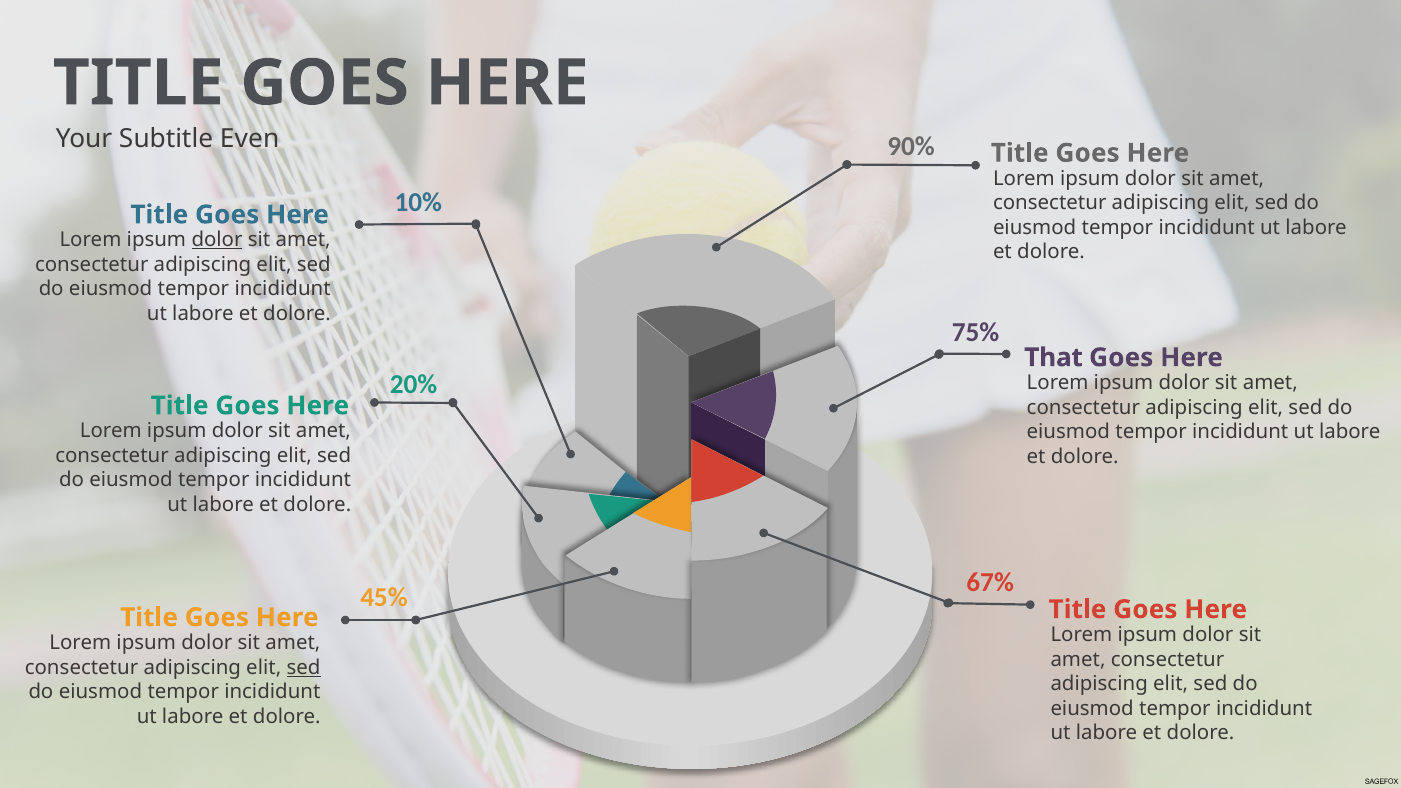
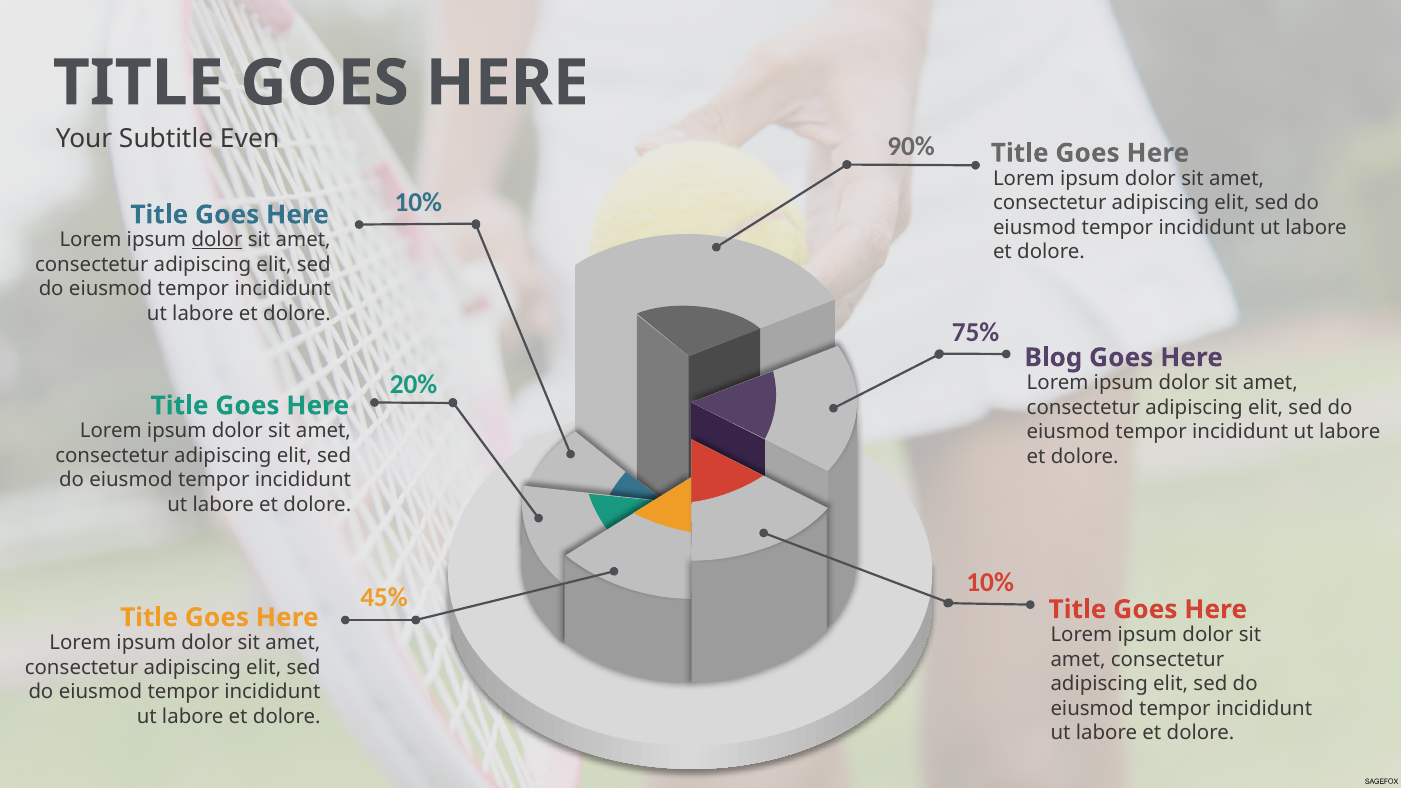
That: That -> Blog
67% at (990, 583): 67% -> 10%
sed at (304, 667) underline: present -> none
